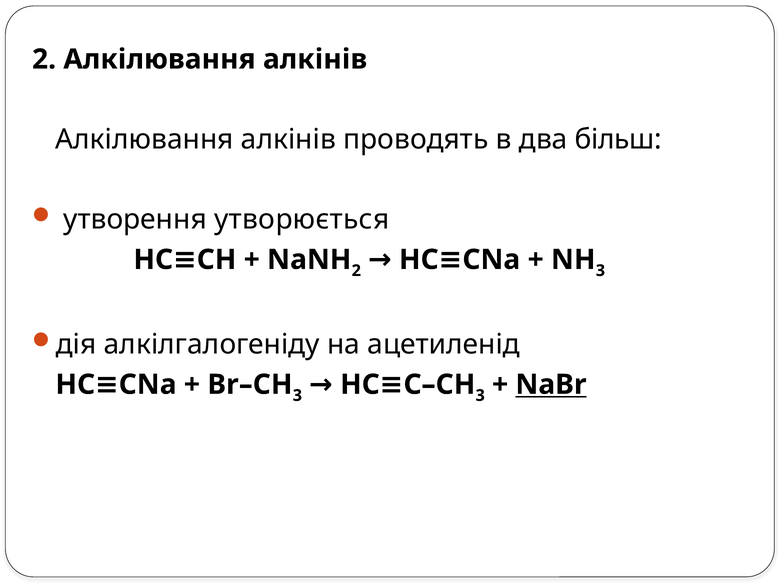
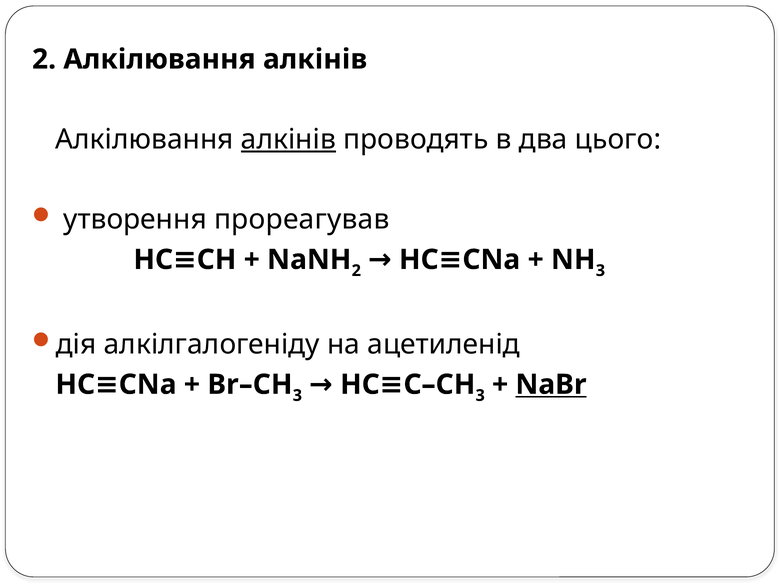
алкінів at (288, 139) underline: none -> present
більш: більш -> цього
утворюється: утворюється -> прореагував
